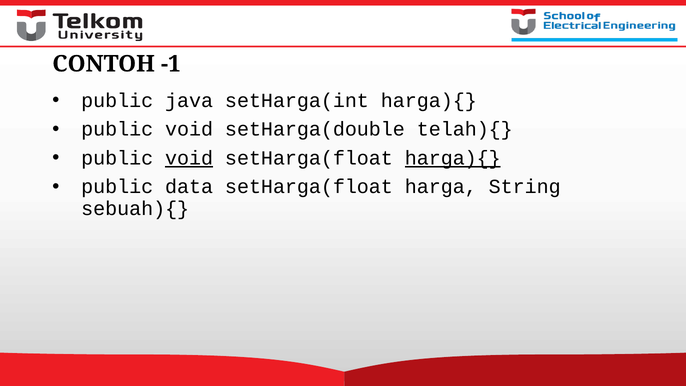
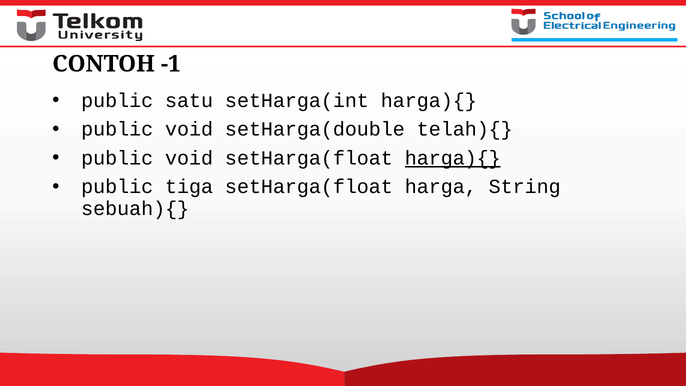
java: java -> satu
void at (189, 158) underline: present -> none
data: data -> tiga
